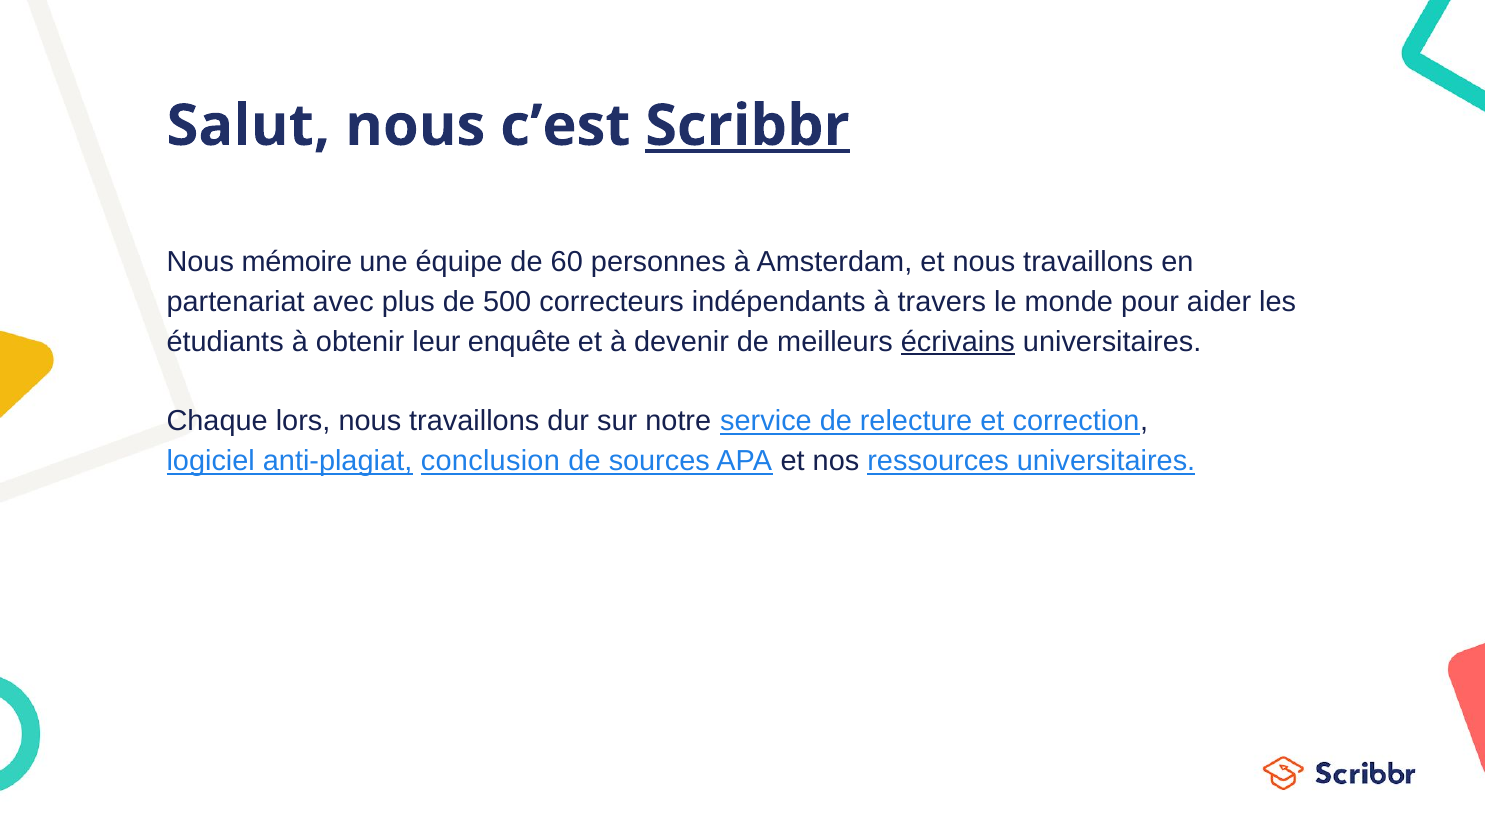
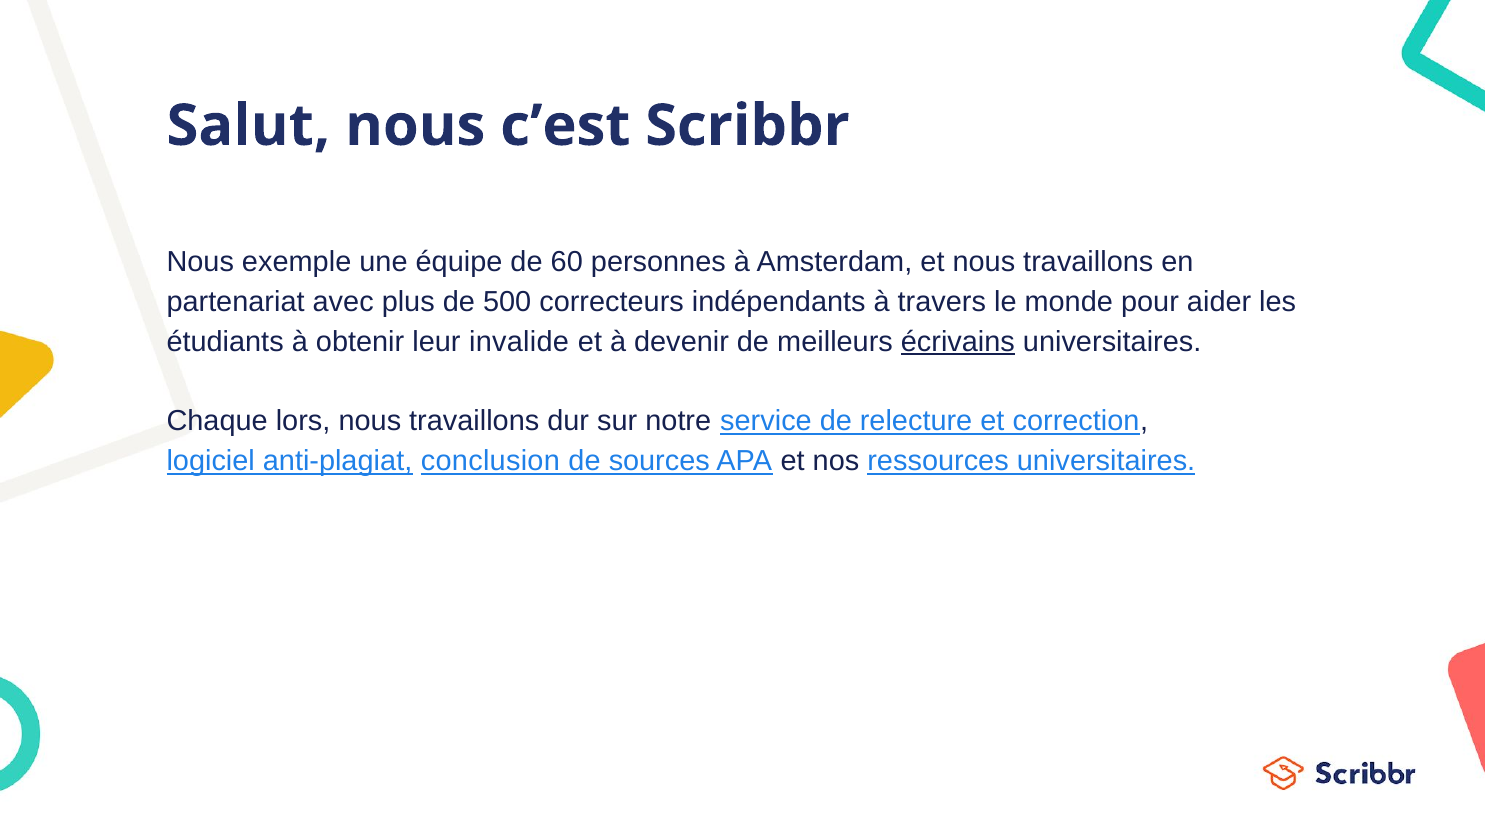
Scribbr underline: present -> none
mémoire: mémoire -> exemple
enquête: enquête -> invalide
